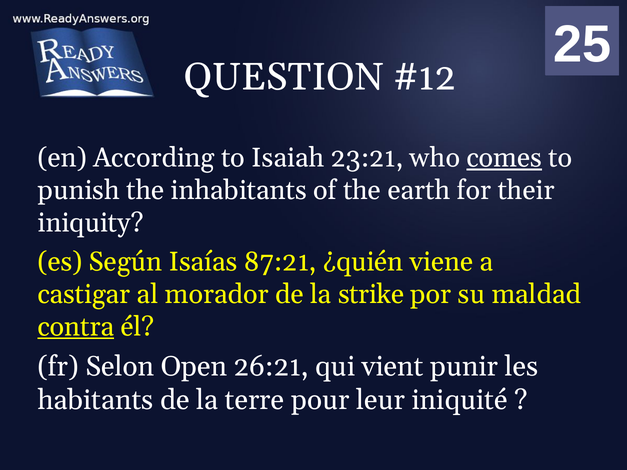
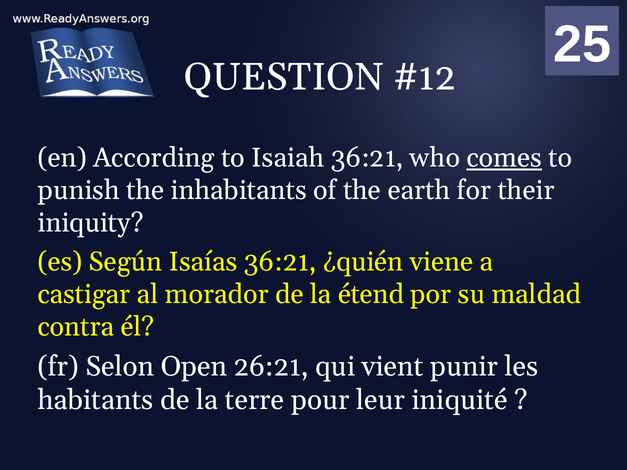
Isaiah 23:21: 23:21 -> 36:21
Isaías 87:21: 87:21 -> 36:21
strike: strike -> étend
contra underline: present -> none
